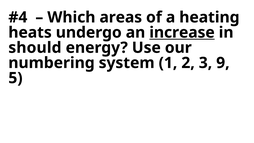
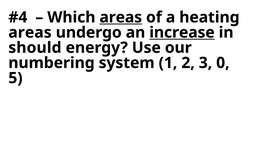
areas at (121, 17) underline: none -> present
heats at (30, 32): heats -> areas
9: 9 -> 0
